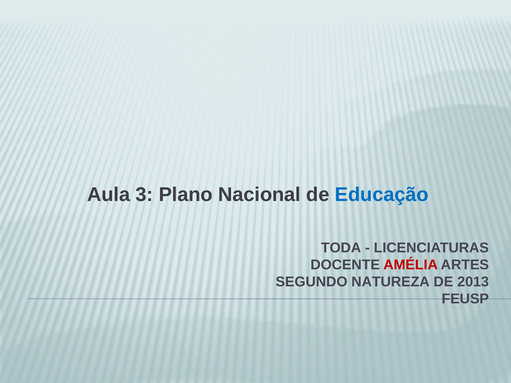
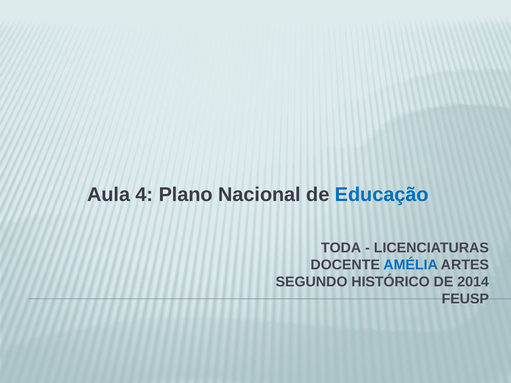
3: 3 -> 4
AMÉLIA colour: red -> blue
NATUREZA: NATUREZA -> HISTÓRICO
2013: 2013 -> 2014
